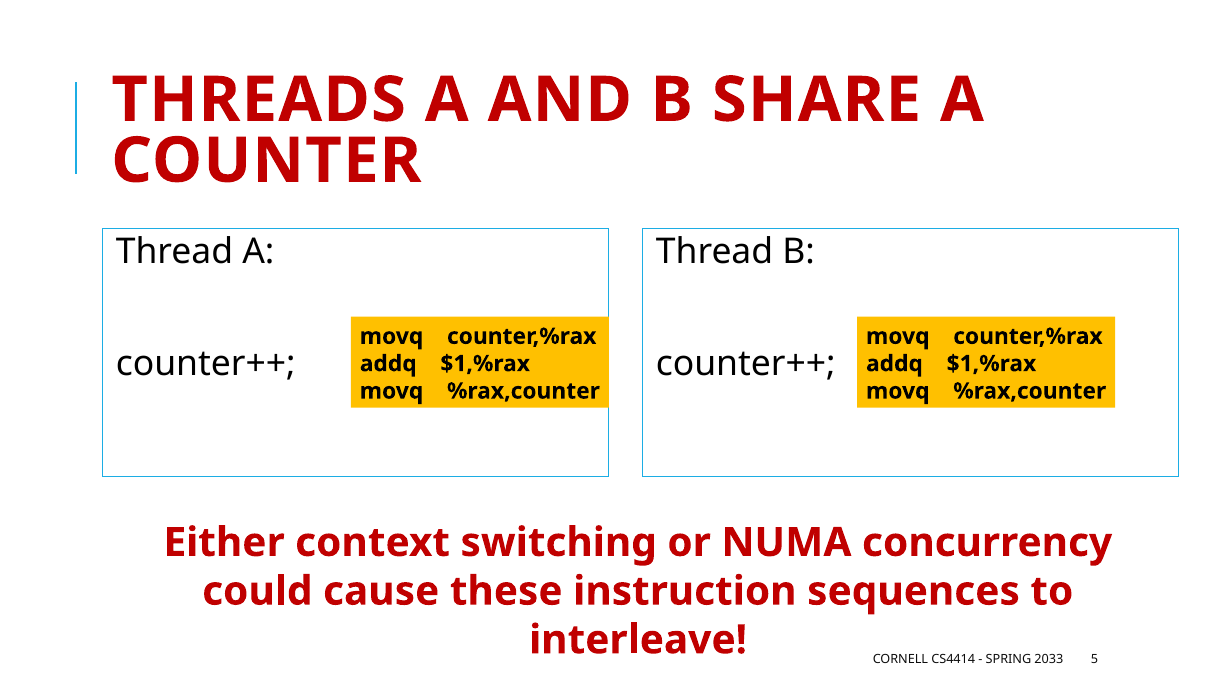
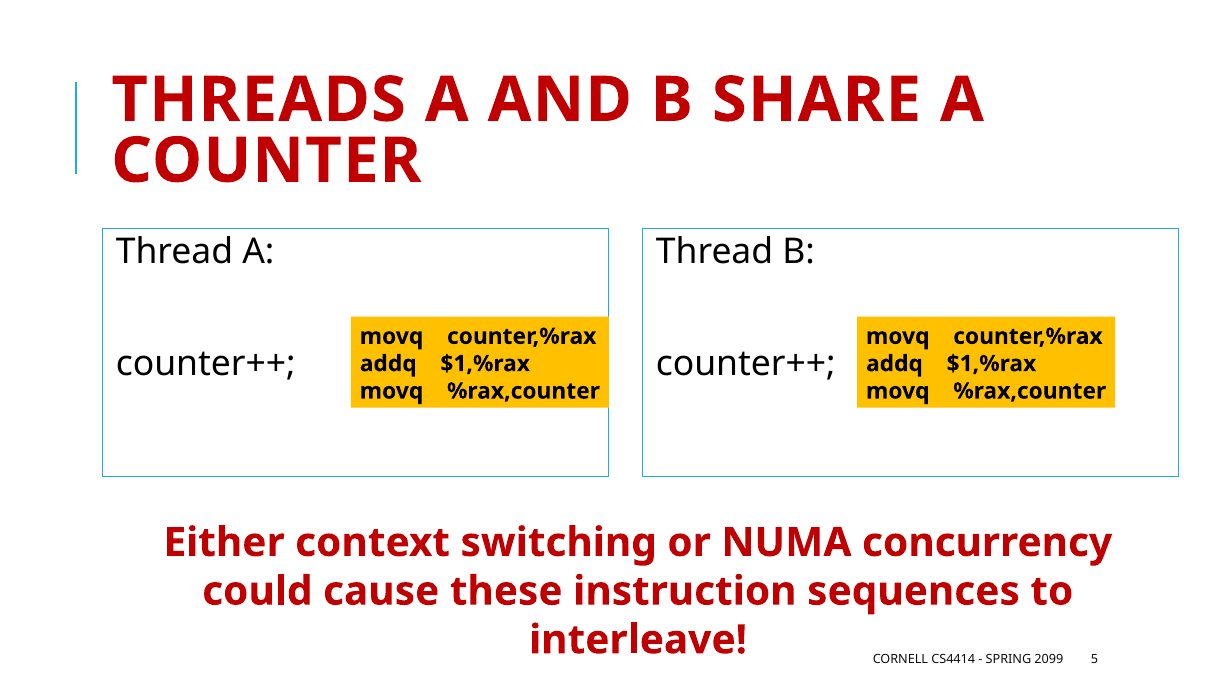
2033: 2033 -> 2099
